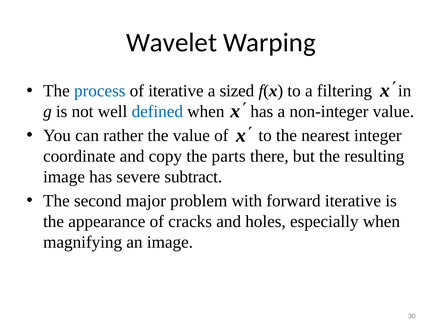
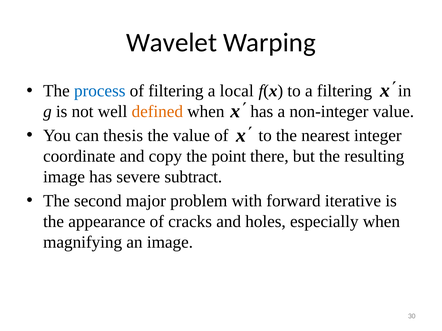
of iterative: iterative -> filtering
sized: sized -> local
defined colour: blue -> orange
rather: rather -> thesis
parts: parts -> point
